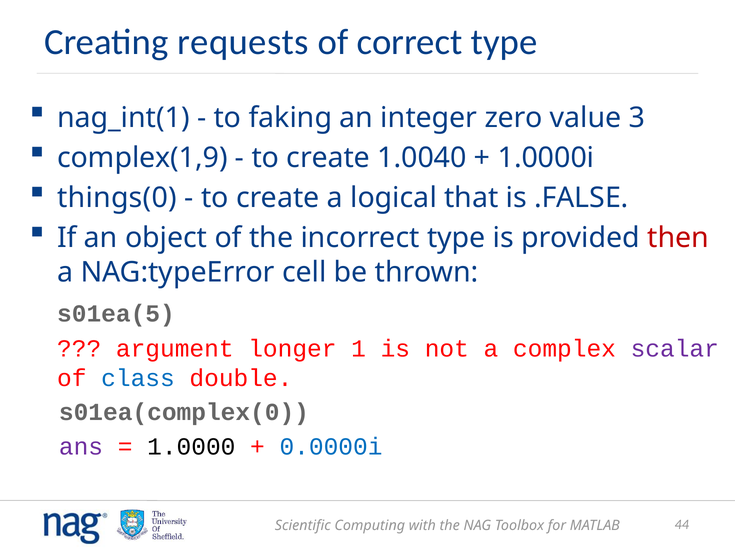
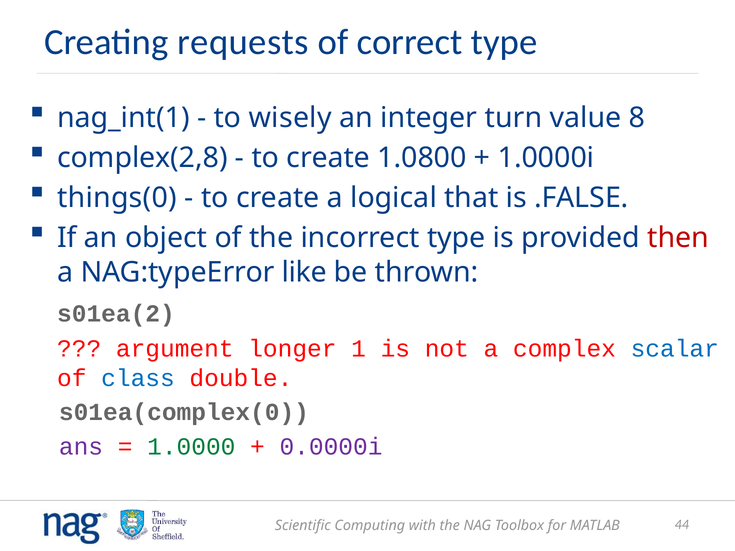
faking: faking -> wisely
zero: zero -> turn
3: 3 -> 8
complex(1,9: complex(1,9 -> complex(2,8
1.0040: 1.0040 -> 1.0800
cell: cell -> like
s01ea(5: s01ea(5 -> s01ea(2
scalar colour: purple -> blue
1.0000 colour: black -> green
0.0000i colour: blue -> purple
